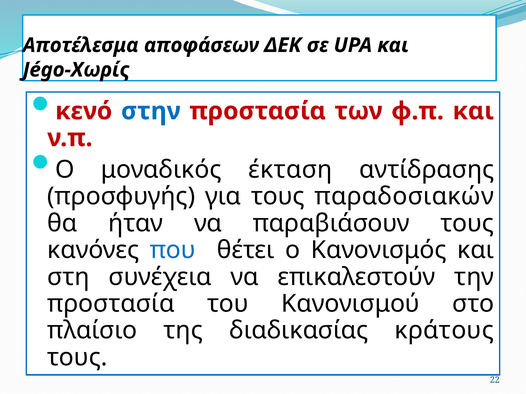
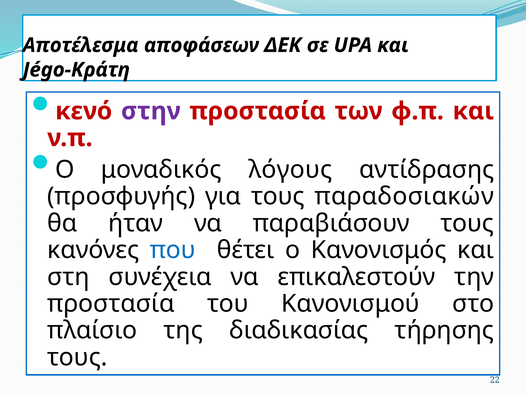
Jégo-Χωρίς: Jégo-Χωρίς -> Jégo-Κράτη
στην colour: blue -> purple
έκταση: έκταση -> λόγους
κράτους: κράτους -> τήρησης
